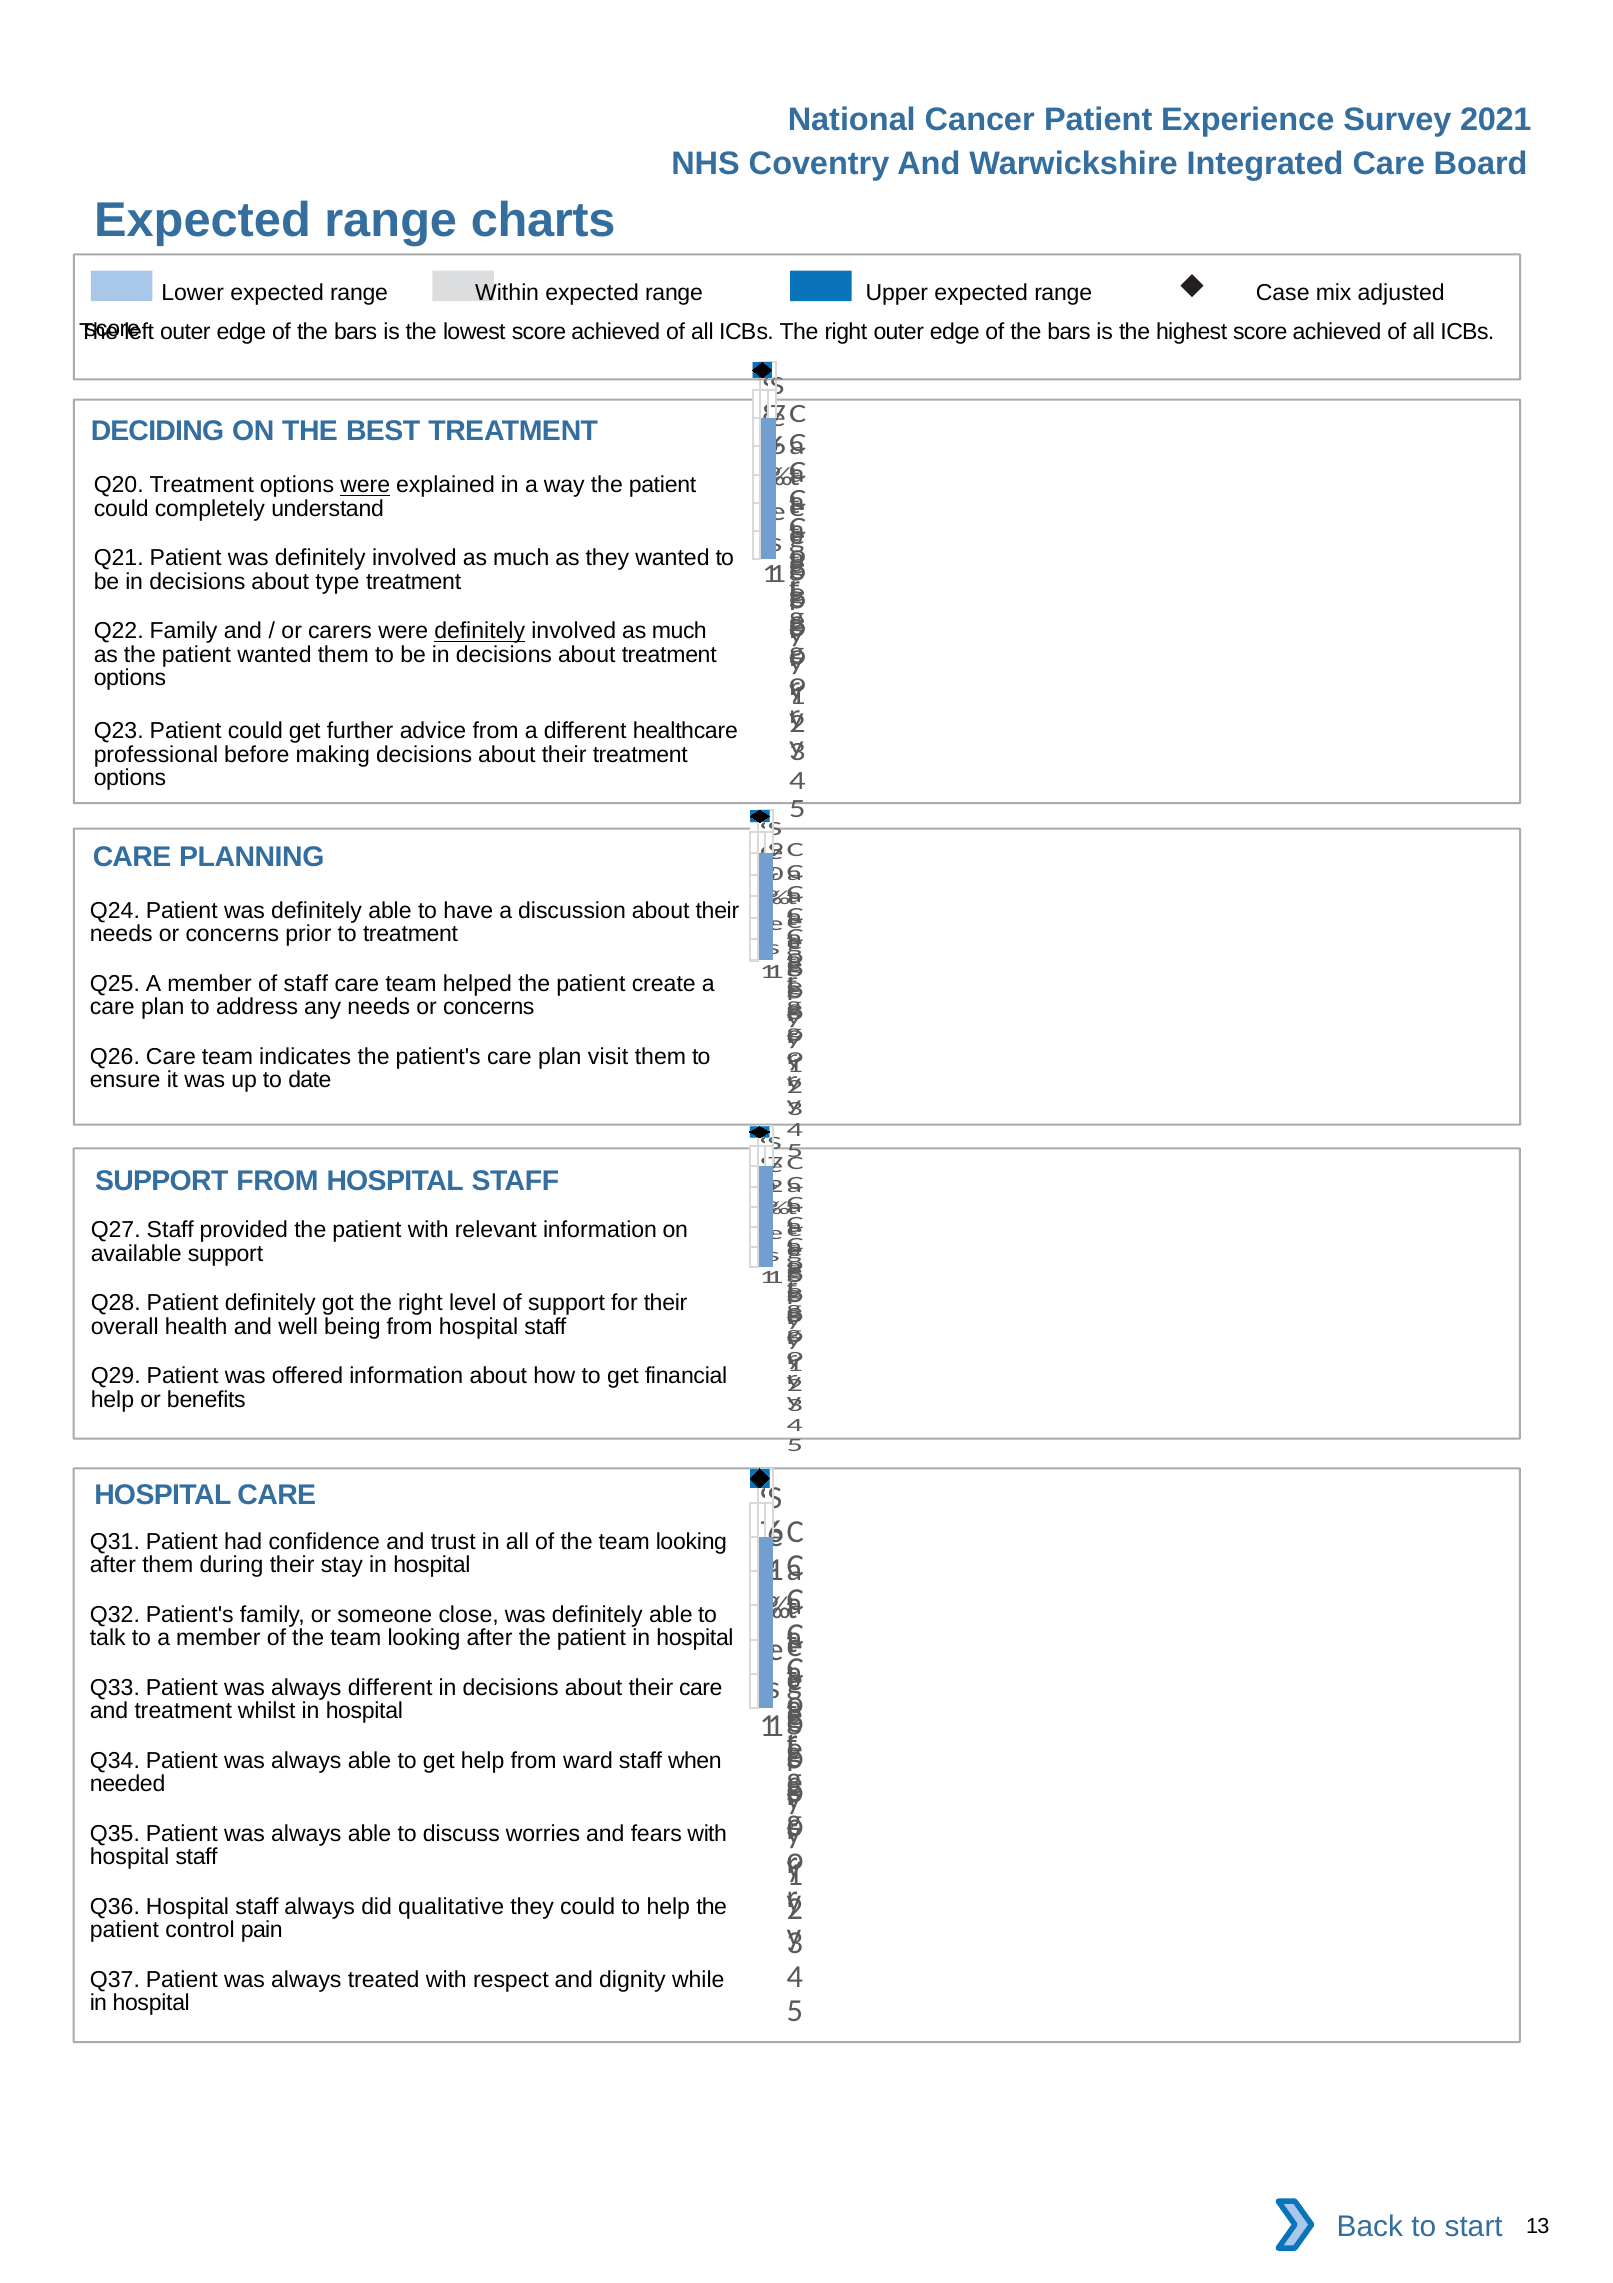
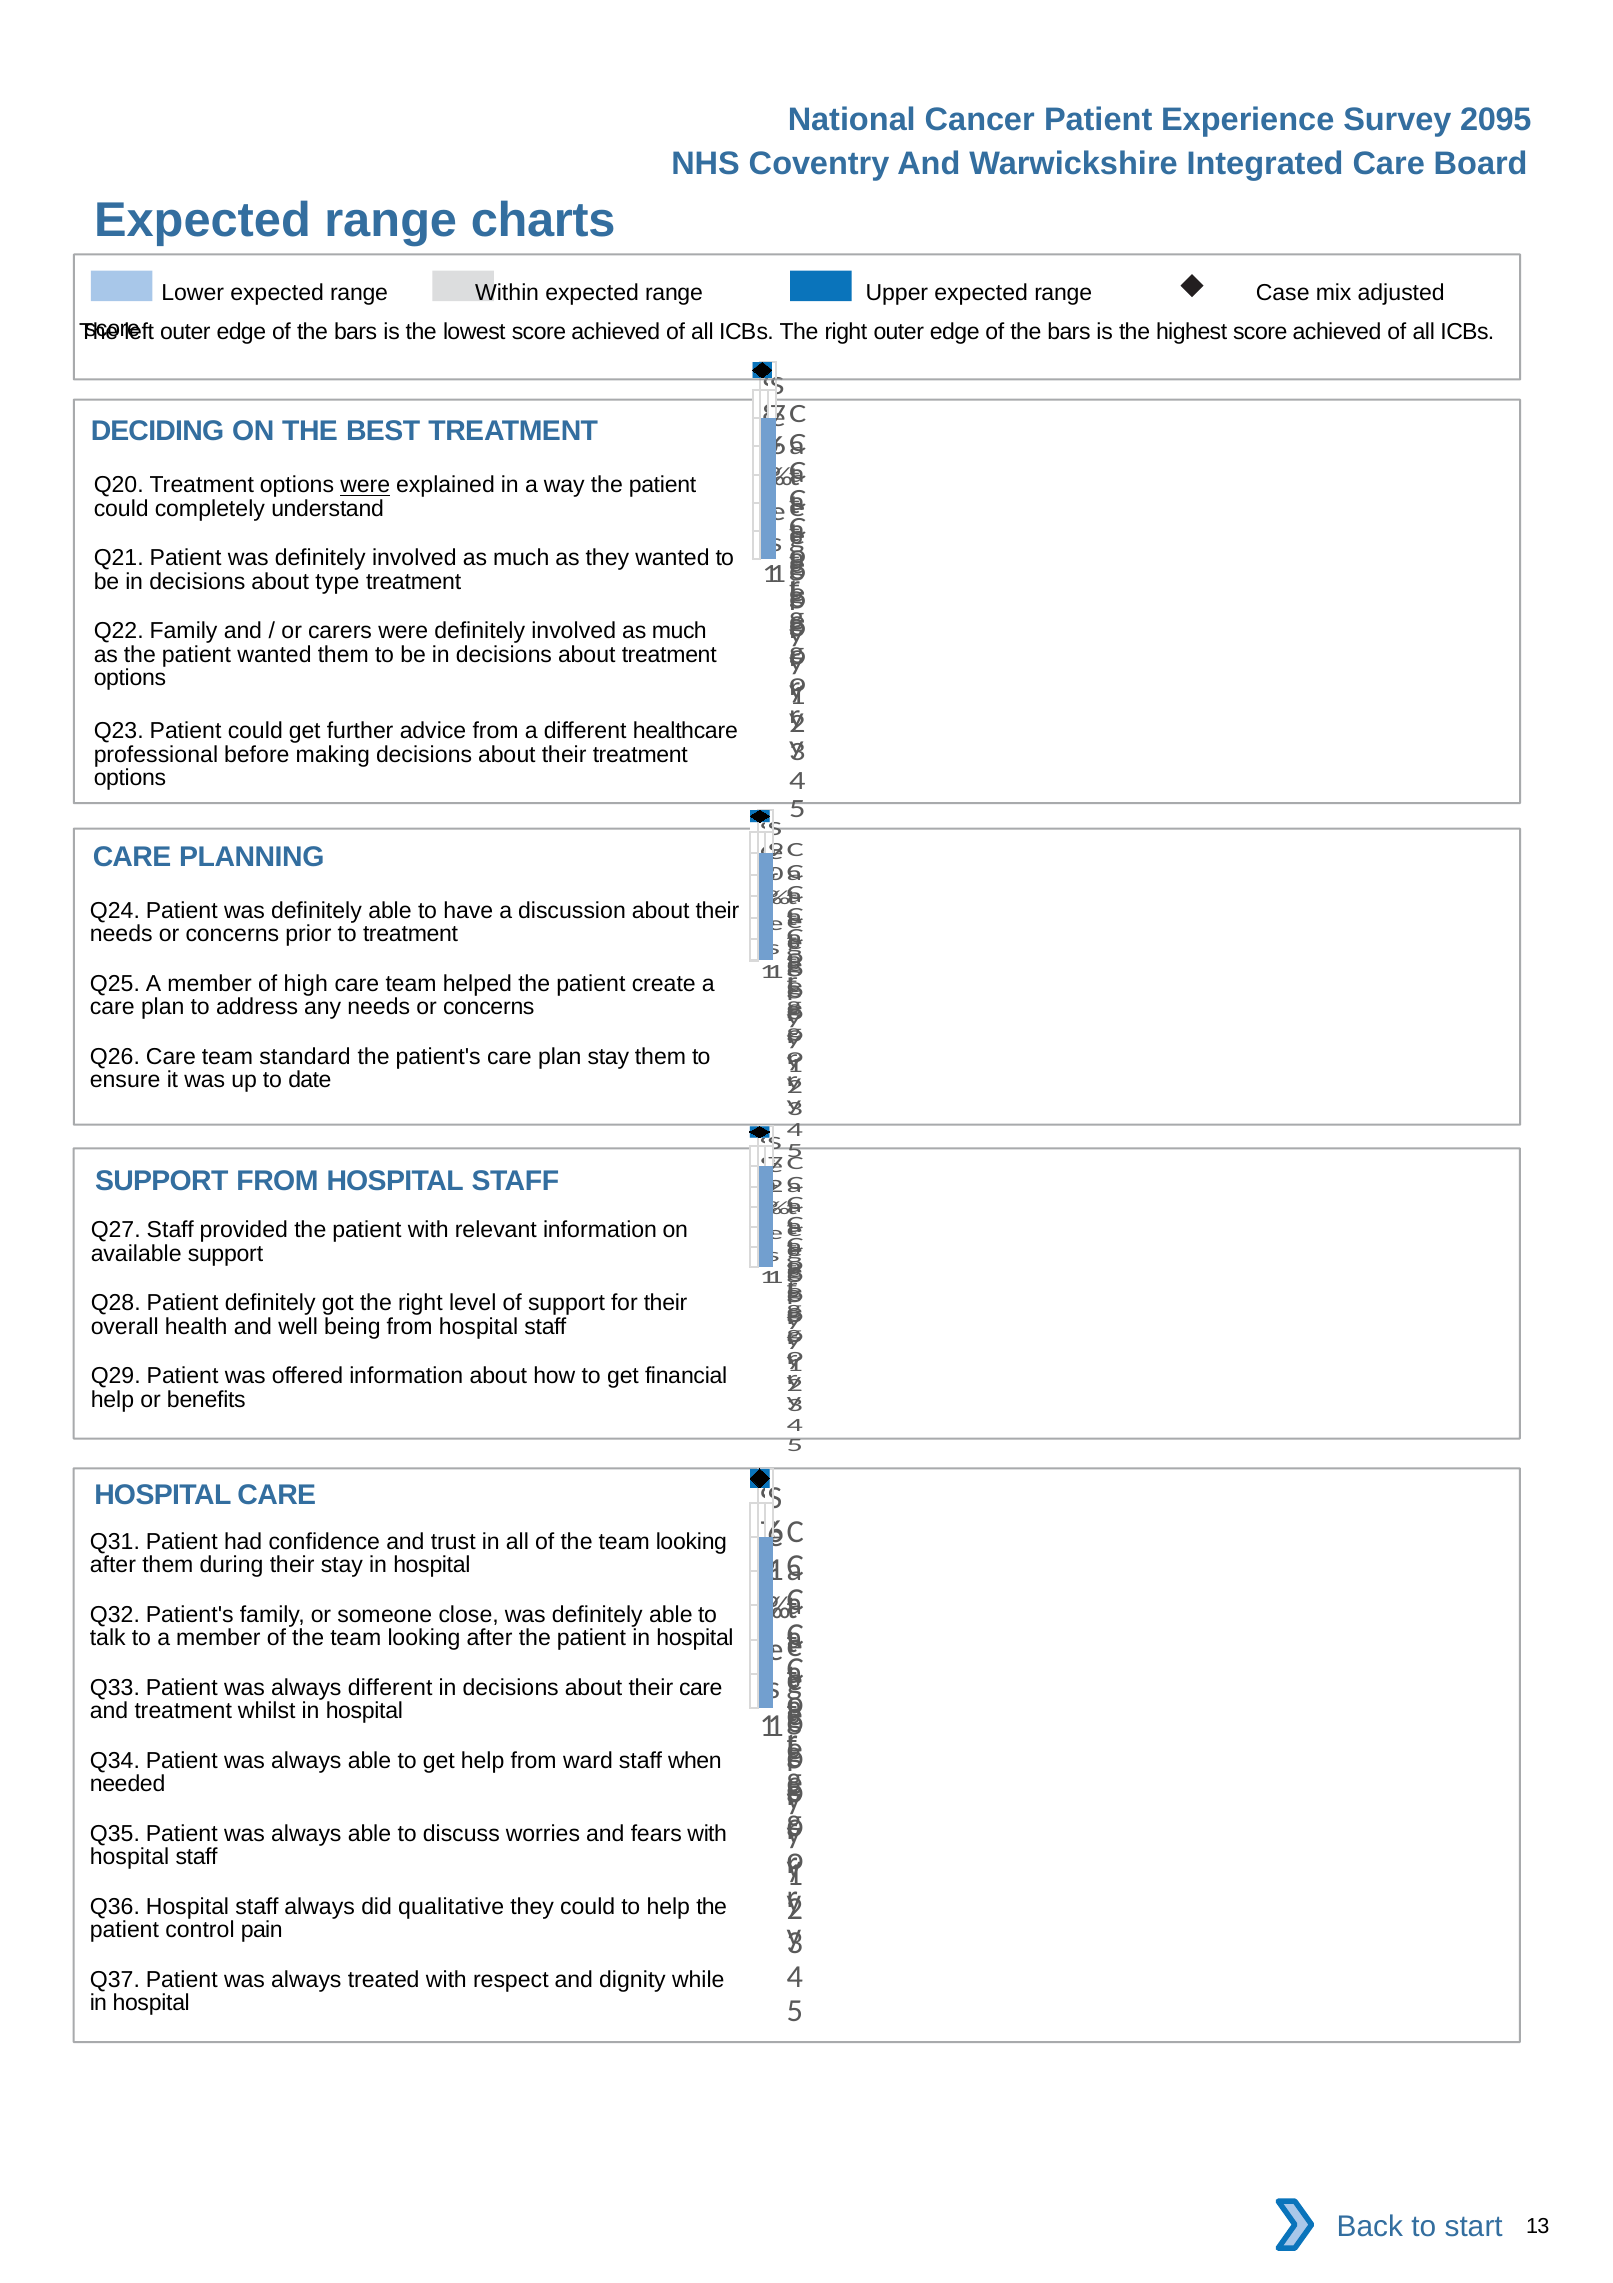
2021: 2021 -> 2095
definitely at (480, 631) underline: present -> none
of staff: staff -> high
indicates: indicates -> standard
plan visit: visit -> stay
